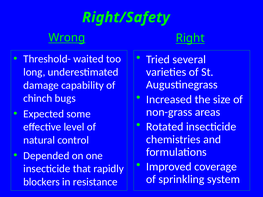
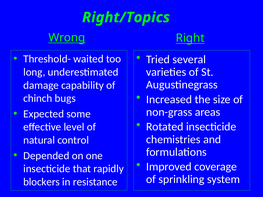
Right/Safety: Right/Safety -> Right/Topics
